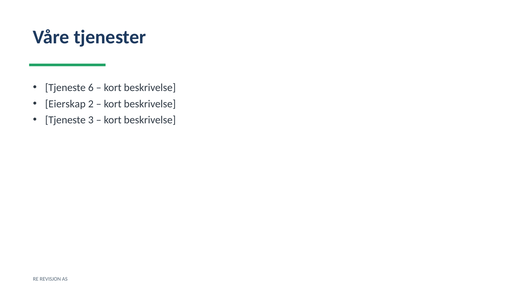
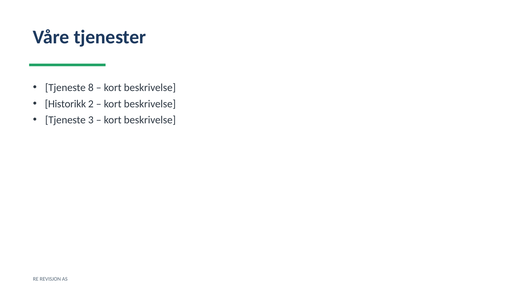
6: 6 -> 8
Eierskap: Eierskap -> Historikk
